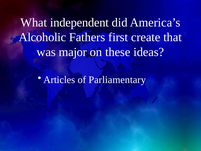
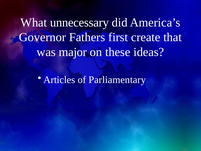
independent: independent -> unnecessary
Alcoholic: Alcoholic -> Governor
